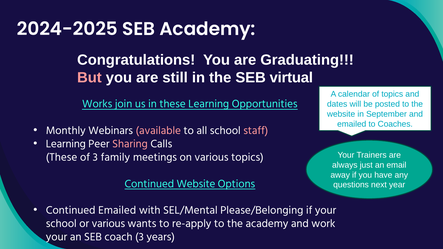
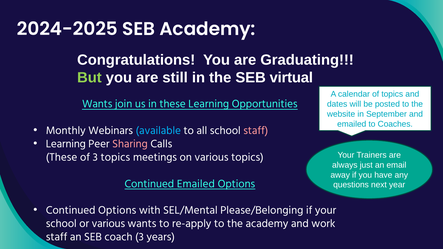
But colour: pink -> light green
Works at (97, 104): Works -> Wants
available colour: pink -> light blue
3 family: family -> topics
Continued Website: Website -> Emailed
Continued Emailed: Emailed -> Options
your at (57, 237): your -> staff
